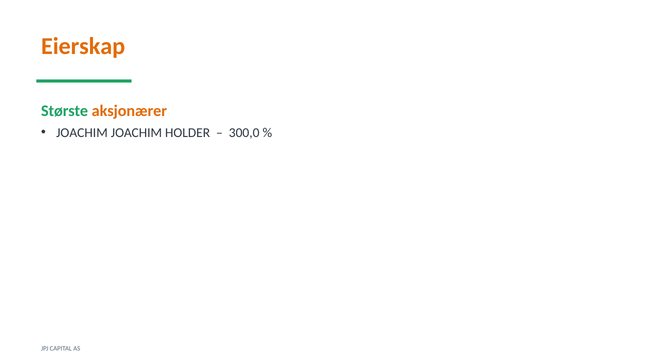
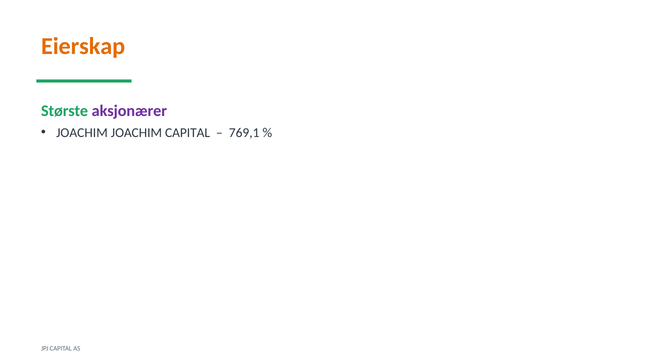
aksjonærer colour: orange -> purple
JOACHIM HOLDER: HOLDER -> CAPITAL
300,0: 300,0 -> 769,1
